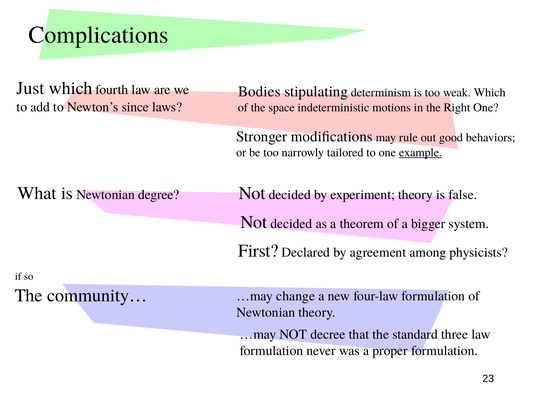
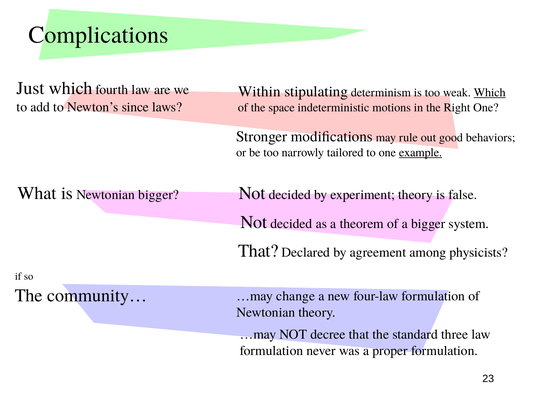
Bodies: Bodies -> Within
Which at (490, 93) underline: none -> present
Newtonian degree: degree -> bigger
First at (258, 251): First -> That
